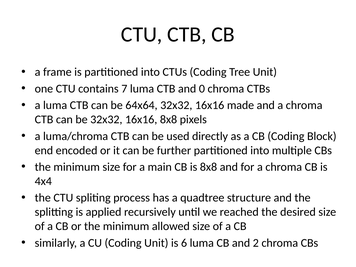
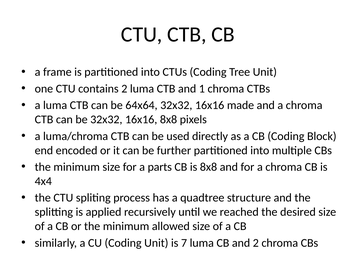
contains 7: 7 -> 2
0: 0 -> 1
main: main -> parts
6: 6 -> 7
